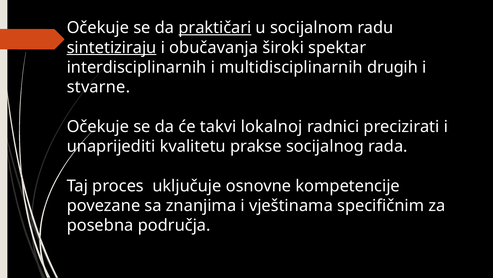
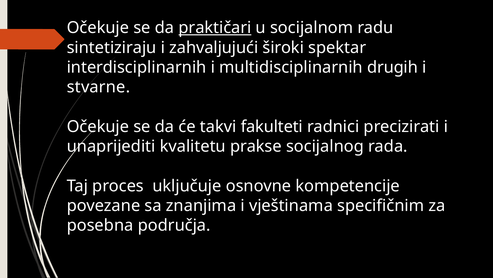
sintetiziraju underline: present -> none
obučavanja: obučavanja -> zahvaljujući
lokalnoj: lokalnoj -> fakulteti
